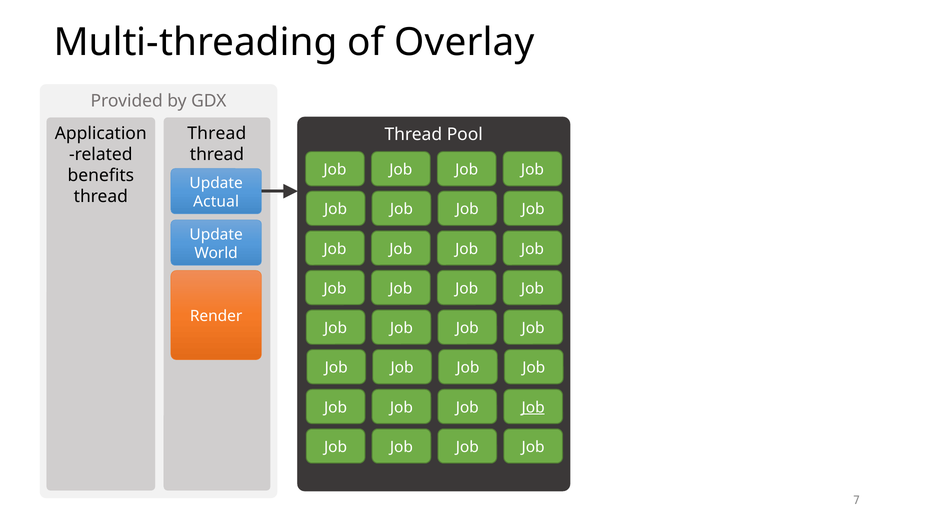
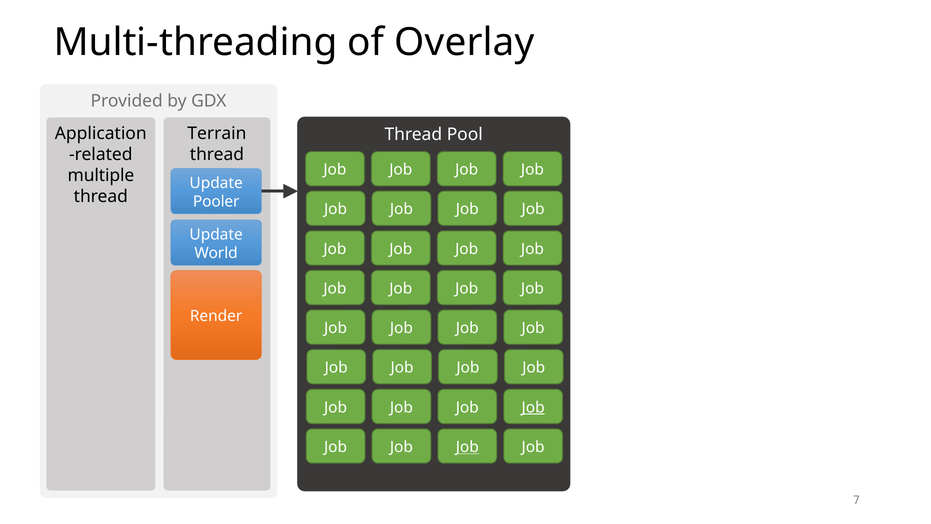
Thread at (217, 134): Thread -> Terrain
benefits: benefits -> multiple
Actual: Actual -> Pooler
Job at (467, 447) underline: none -> present
